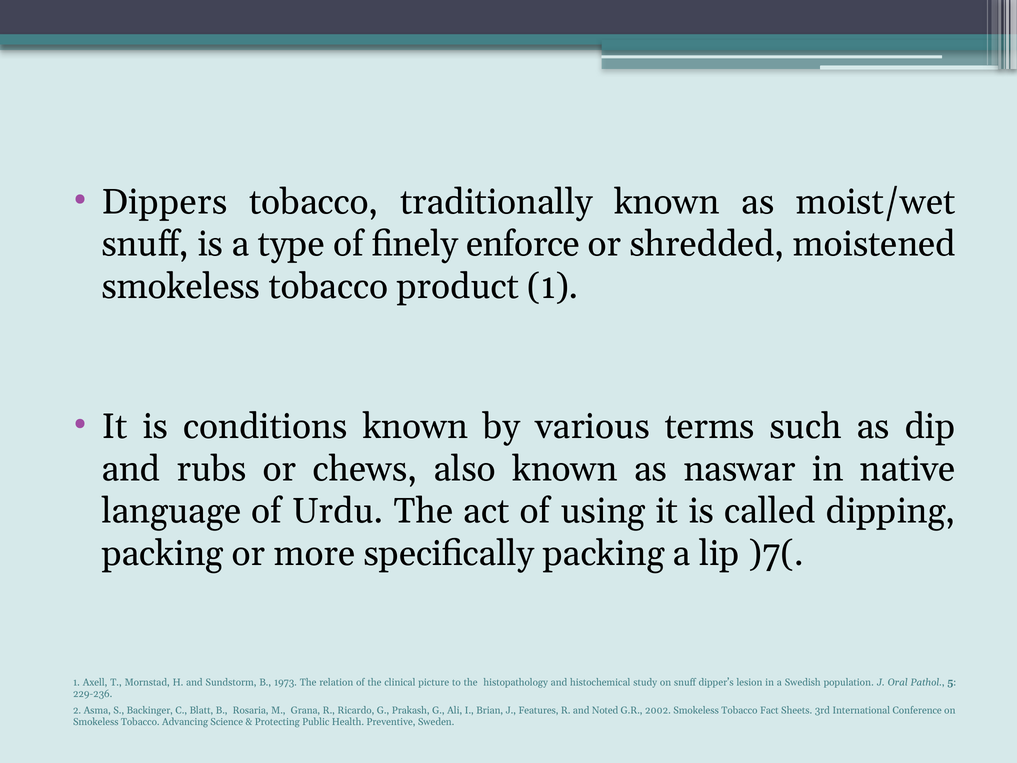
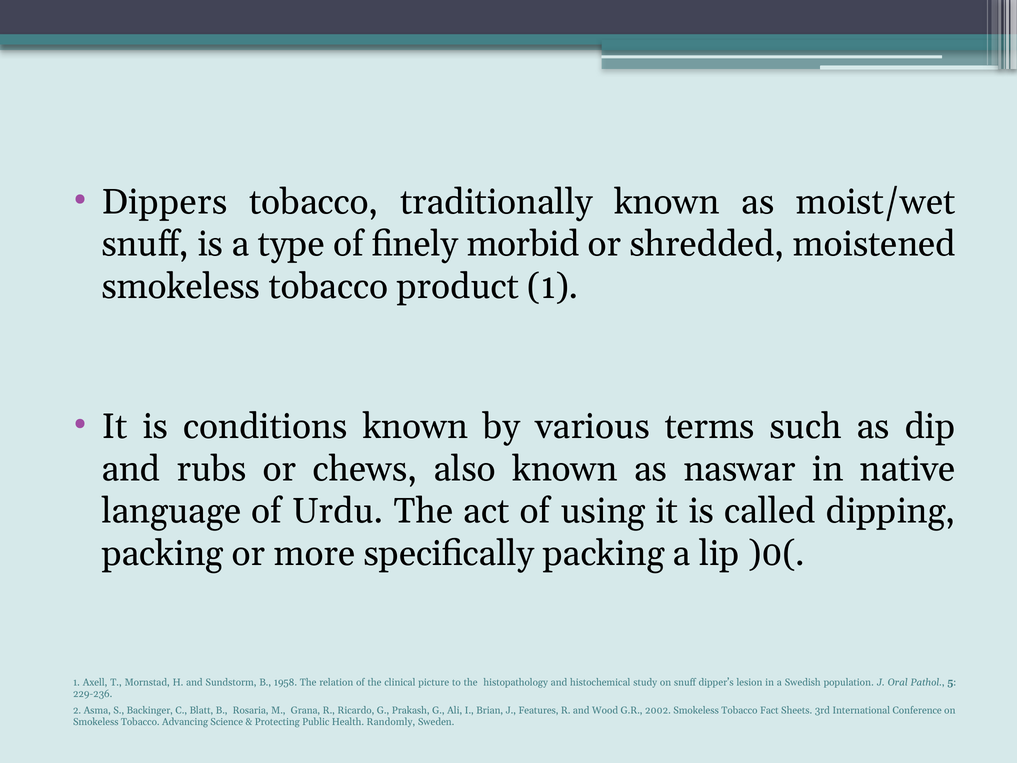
enforce: enforce -> morbid
)7(: )7( -> )0(
1973: 1973 -> 1958
Noted: Noted -> Wood
Preventive: Preventive -> Randomly
